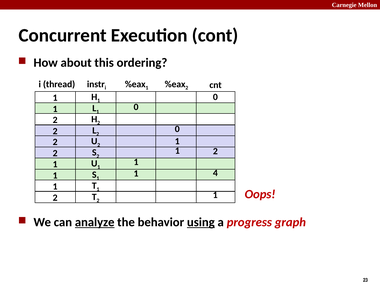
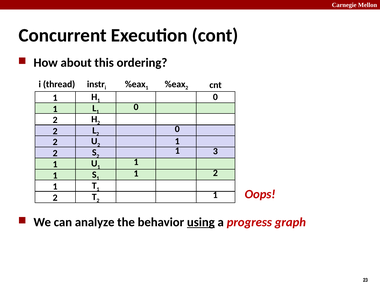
2 at (215, 151): 2 -> 3
4 at (215, 173): 4 -> 2
analyze underline: present -> none
